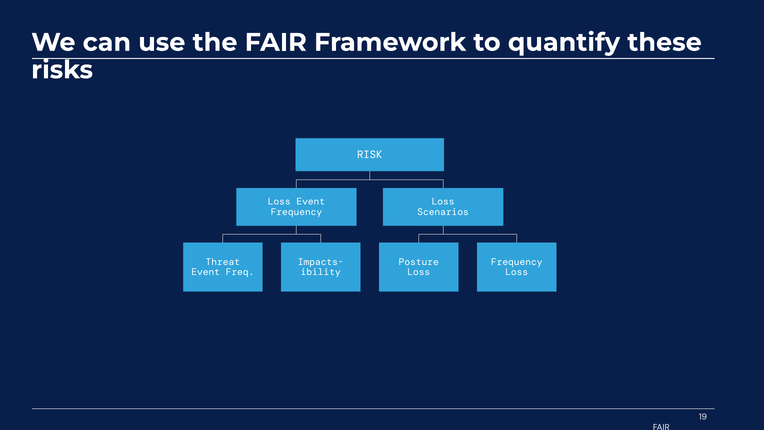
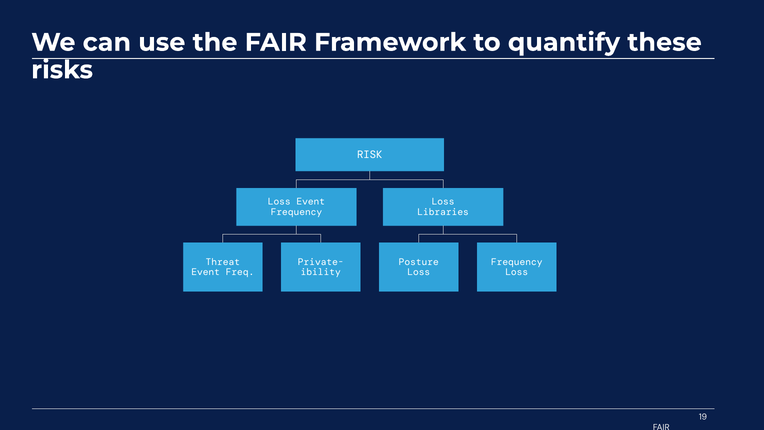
Scenarios: Scenarios -> Libraries
Impacts-: Impacts- -> Private-
